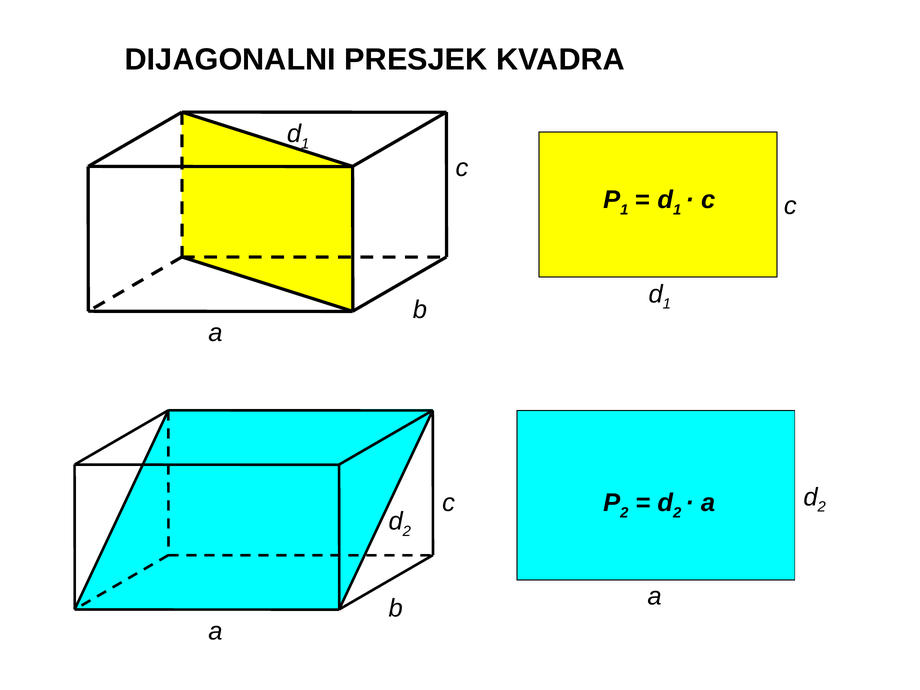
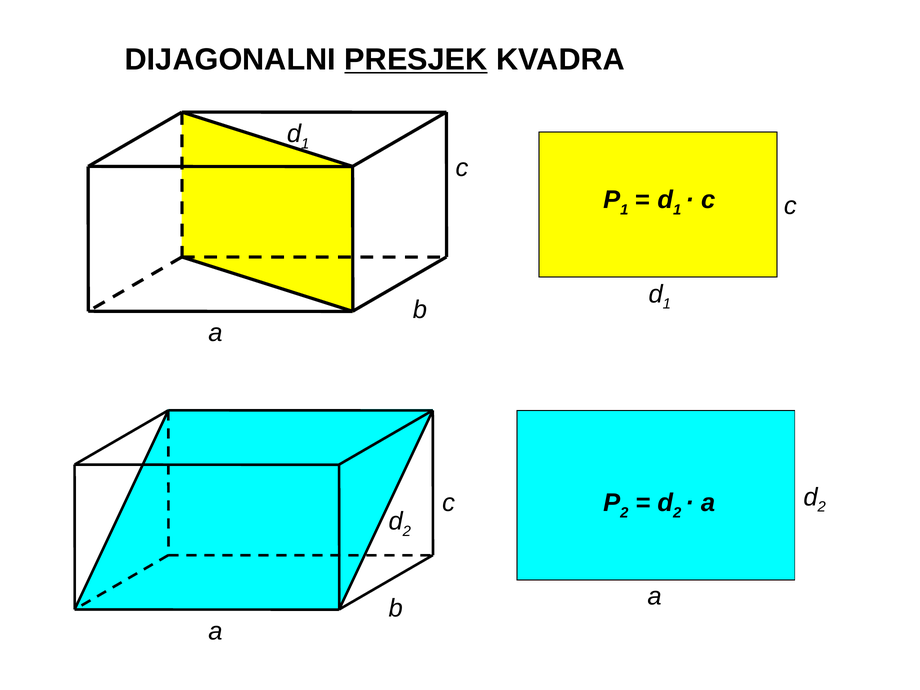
PRESJEK underline: none -> present
